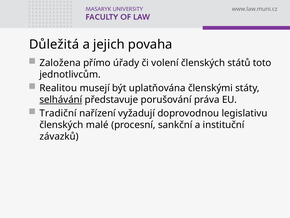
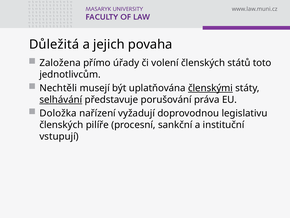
Realitou: Realitou -> Nechtěli
členskými underline: none -> present
Tradiční: Tradiční -> Doložka
malé: malé -> pilíře
závazků: závazků -> vstupují
